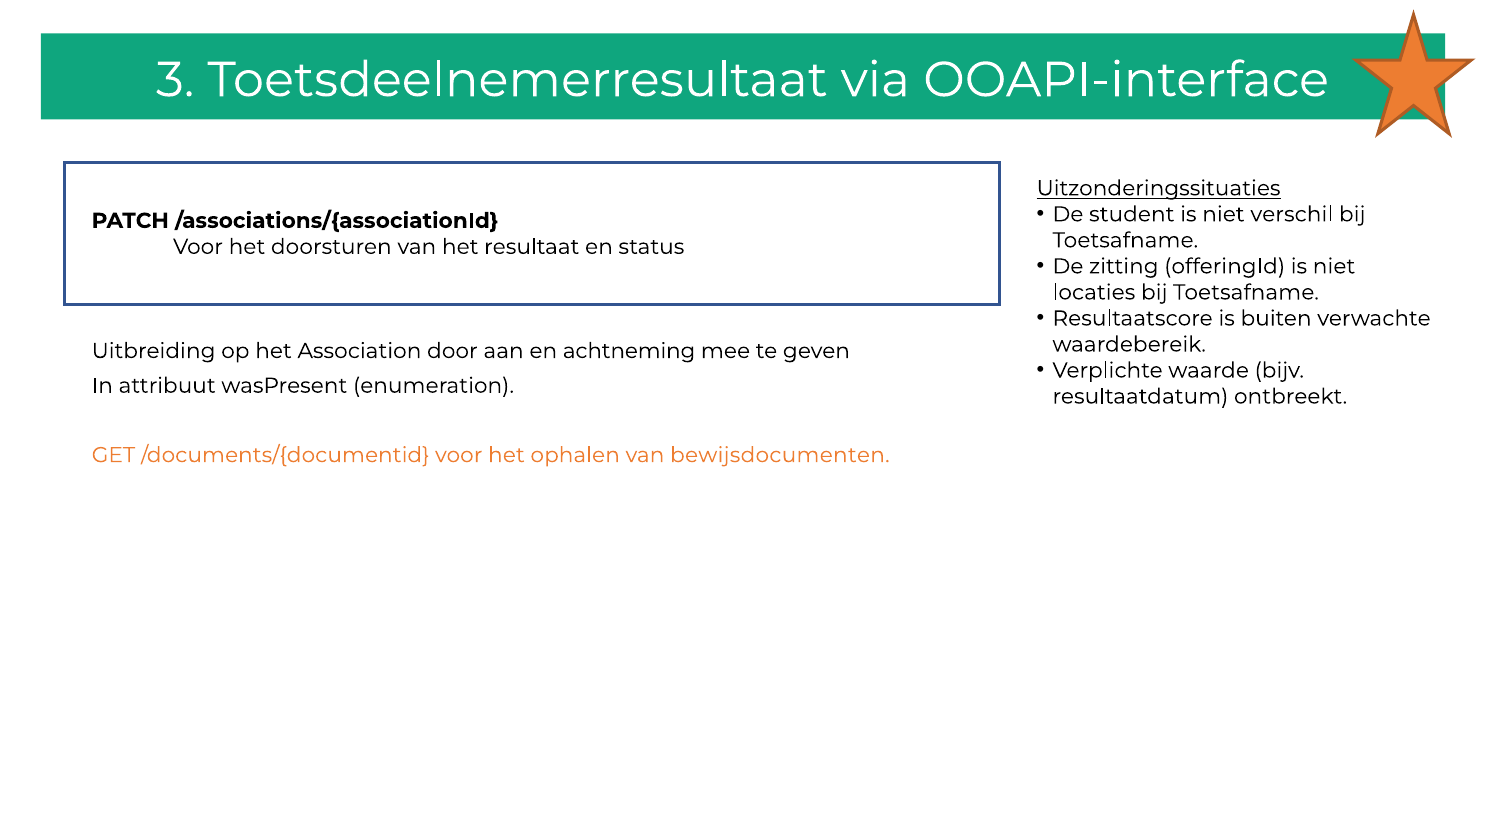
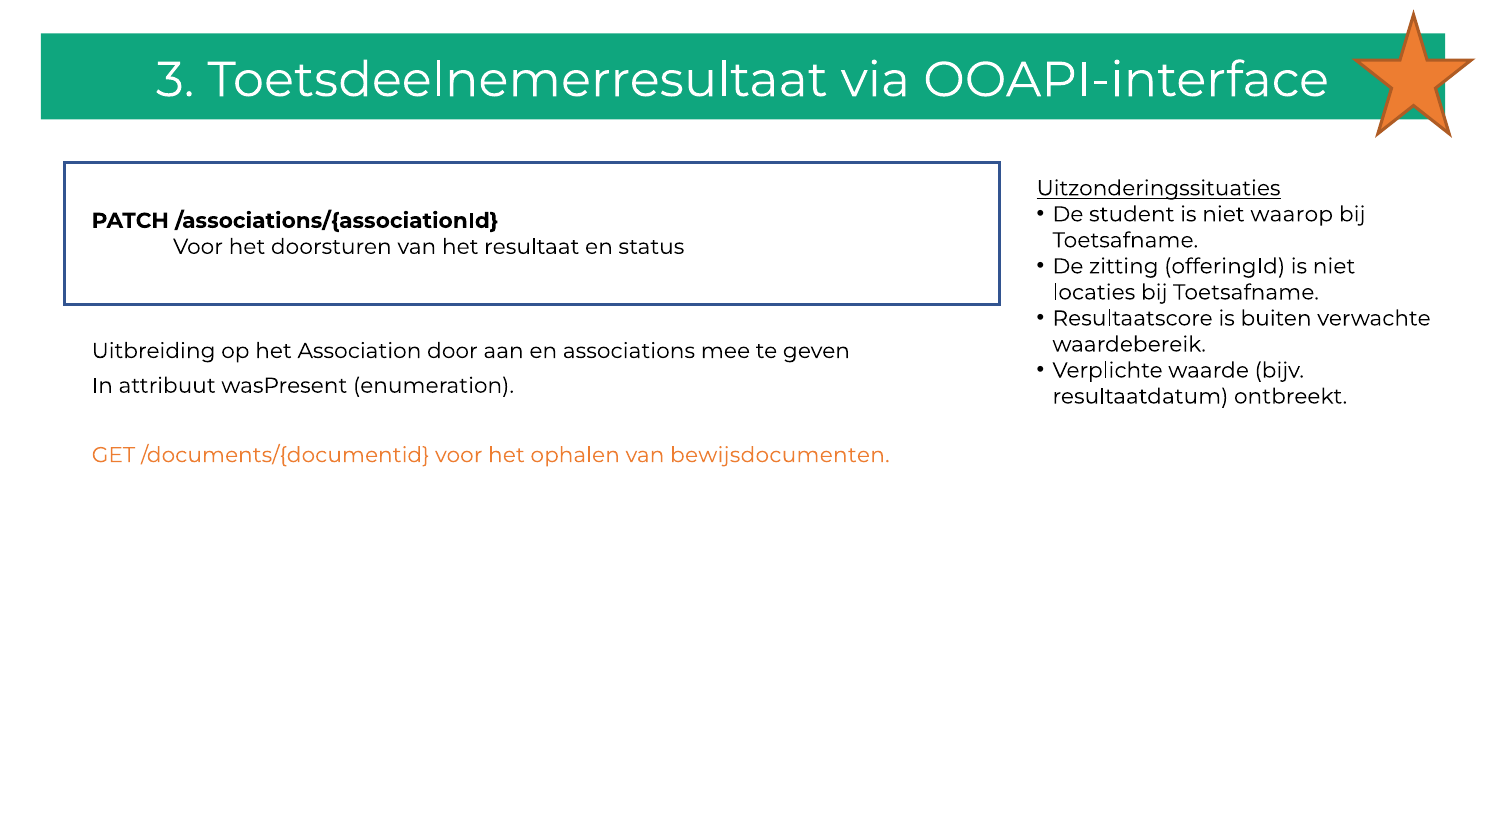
verschil: verschil -> waarop
achtneming: achtneming -> associations
